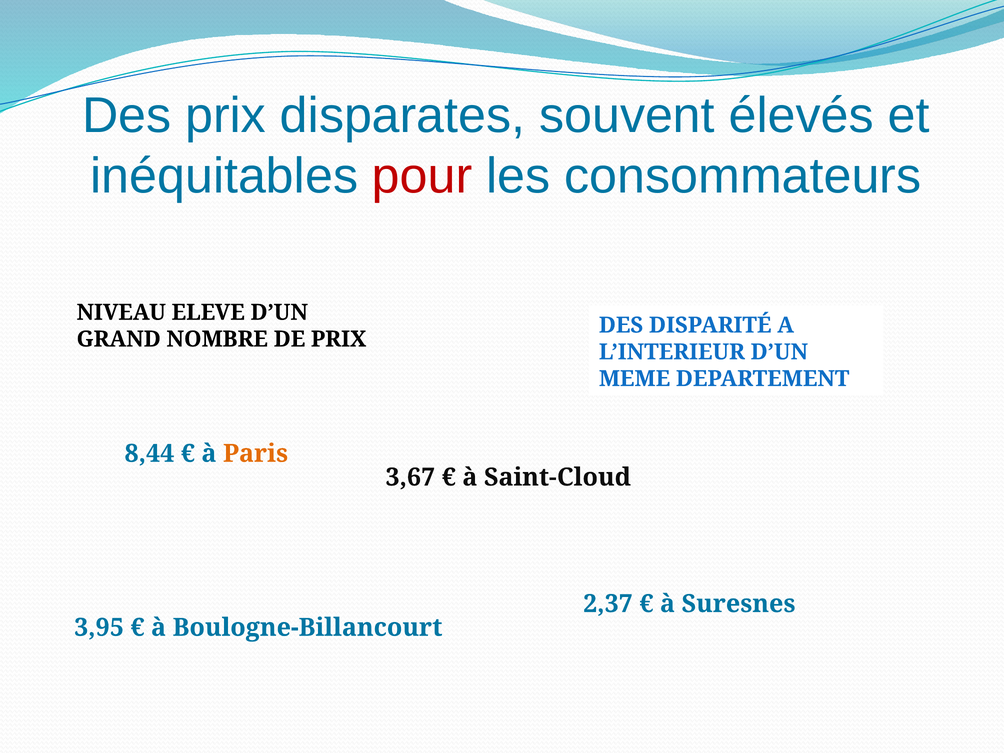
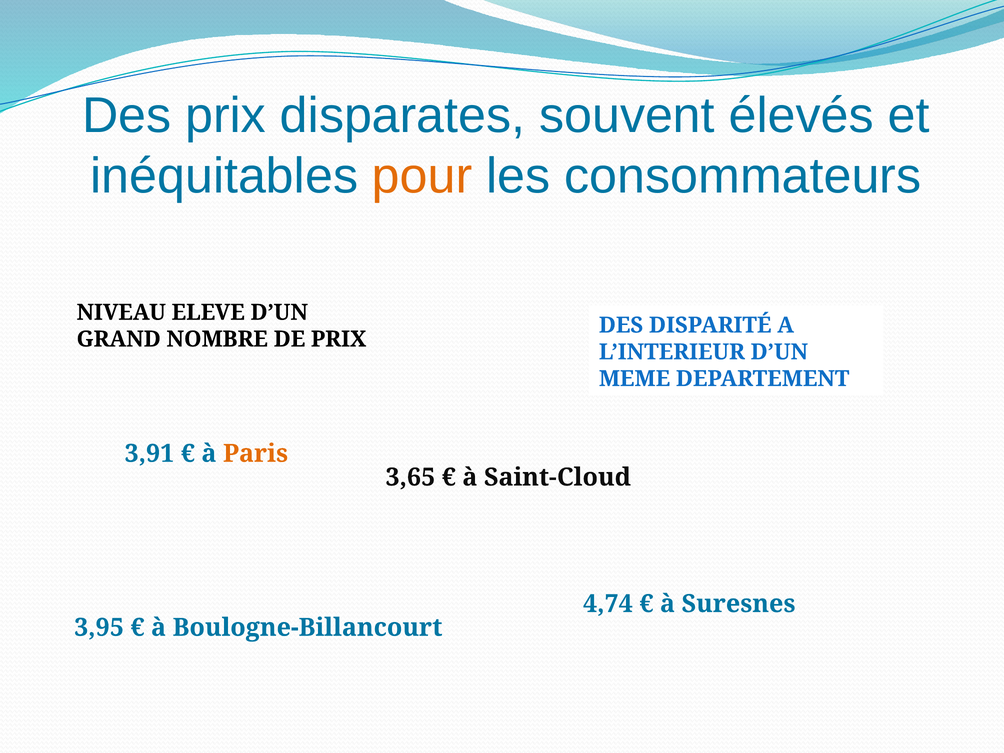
pour colour: red -> orange
8,44: 8,44 -> 3,91
3,67: 3,67 -> 3,65
2,37: 2,37 -> 4,74
